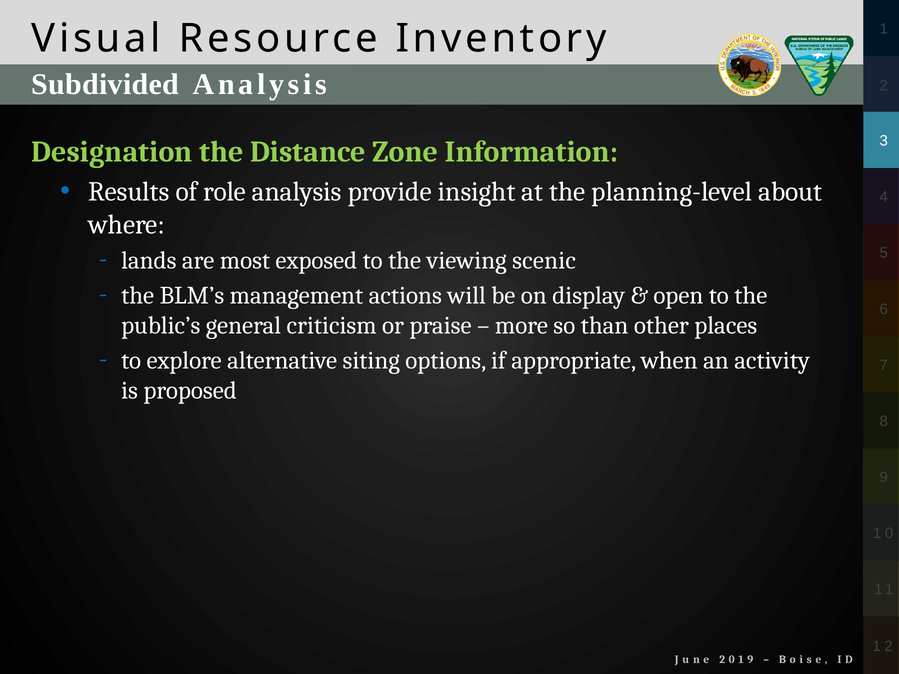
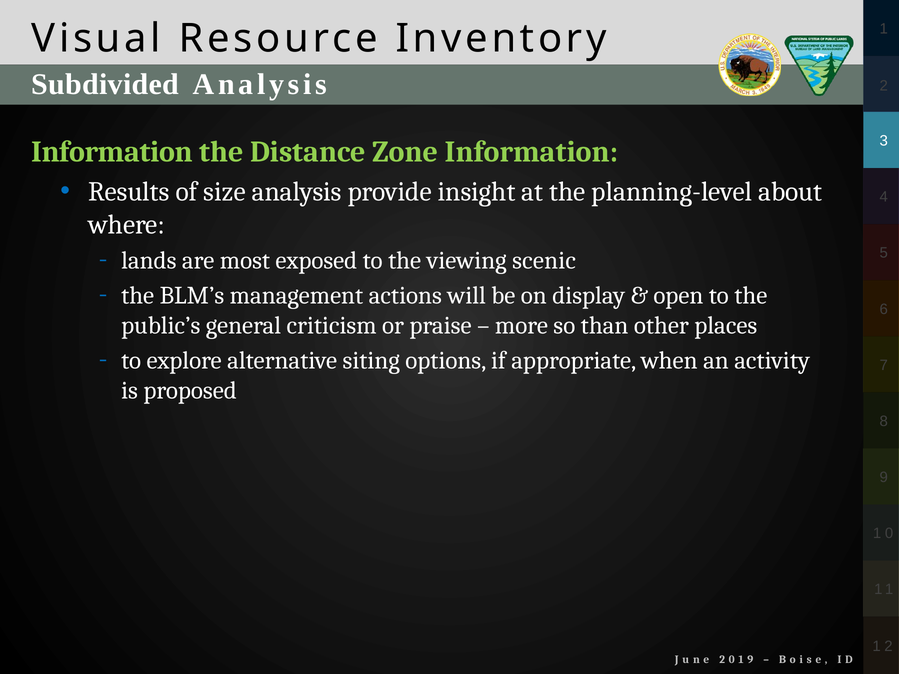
Designation at (112, 152): Designation -> Information
role: role -> size
